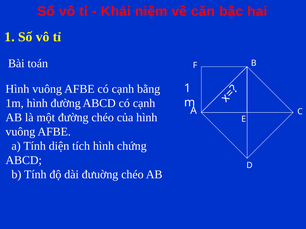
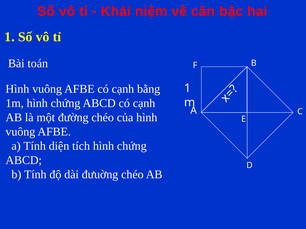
1m hình đường: đường -> chứng
